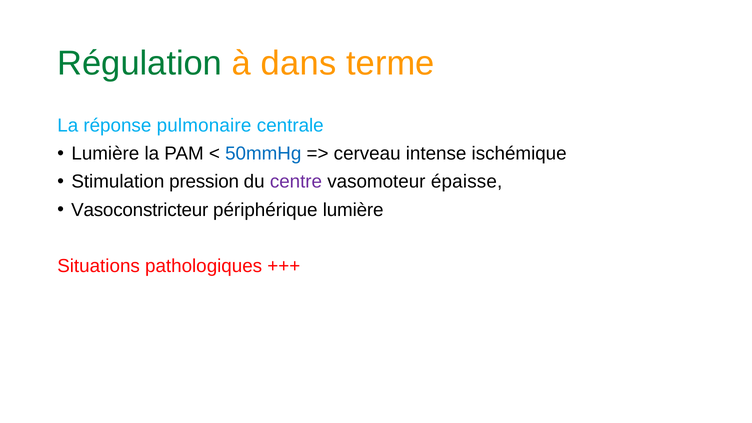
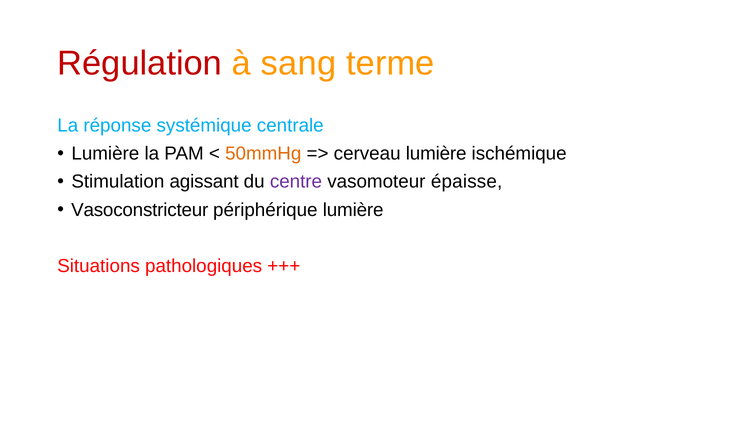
Régulation colour: green -> red
dans: dans -> sang
pulmonaire: pulmonaire -> systémique
50mmHg colour: blue -> orange
cerveau intense: intense -> lumière
pression: pression -> agissant
